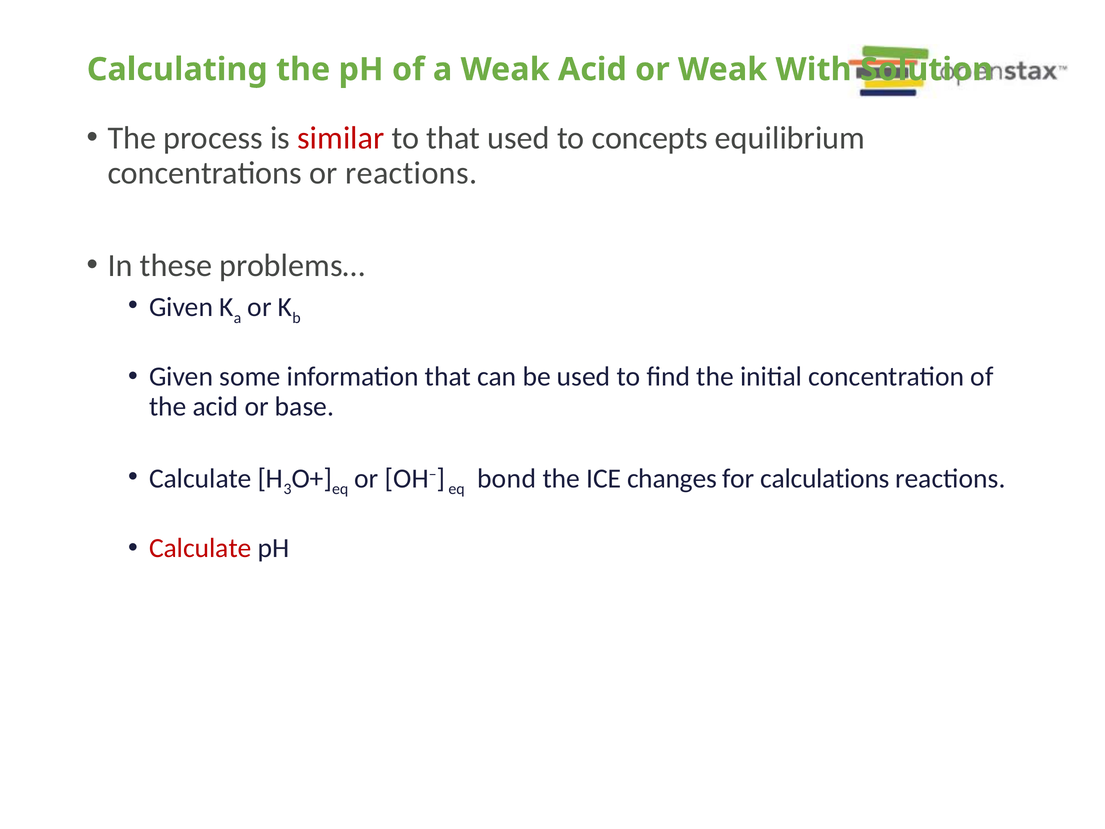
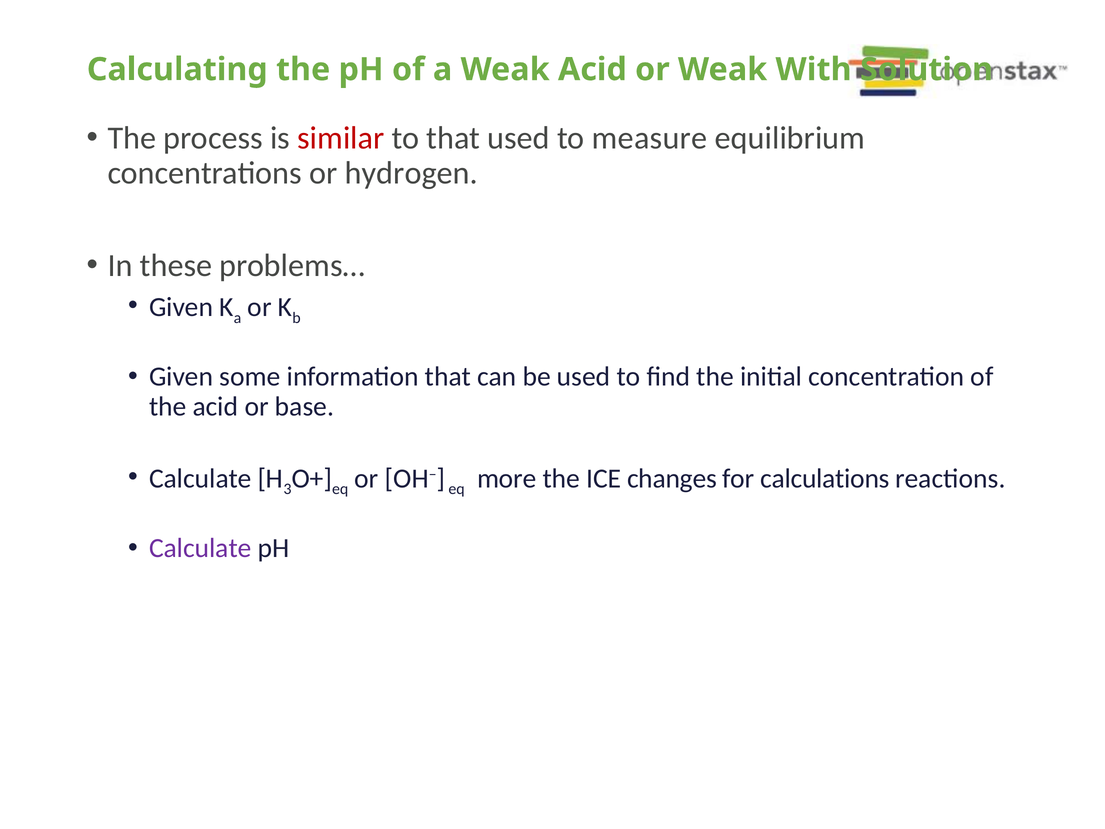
concepts: concepts -> measure
or reactions: reactions -> hydrogen
bond: bond -> more
Calculate at (200, 548) colour: red -> purple
